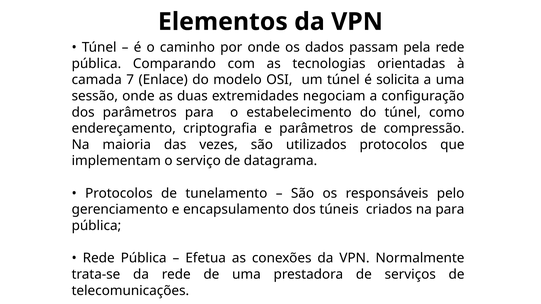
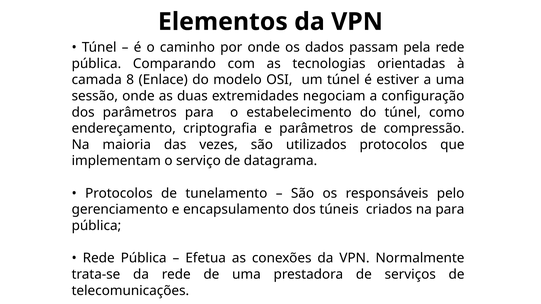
7: 7 -> 8
solicita: solicita -> estiver
